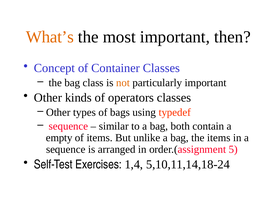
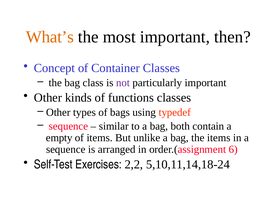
not colour: orange -> purple
operators: operators -> functions
5: 5 -> 6
1,4: 1,4 -> 2,2
